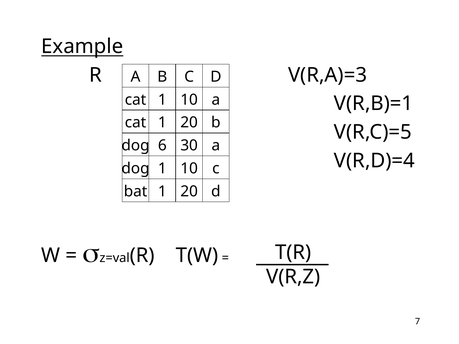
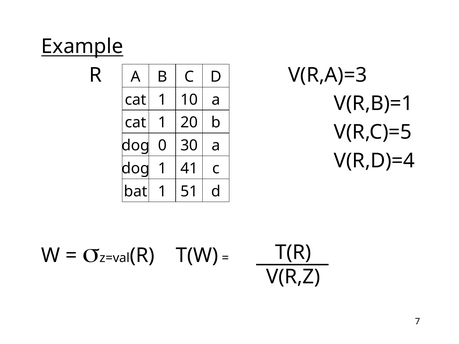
6: 6 -> 0
dog 1 10: 10 -> 41
bat 1 20: 20 -> 51
